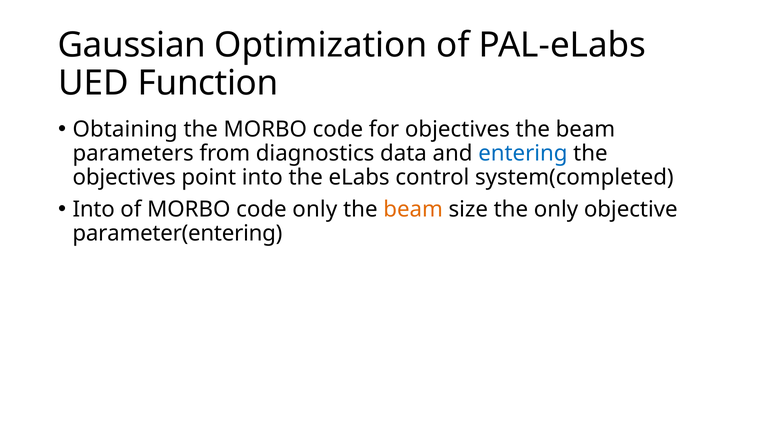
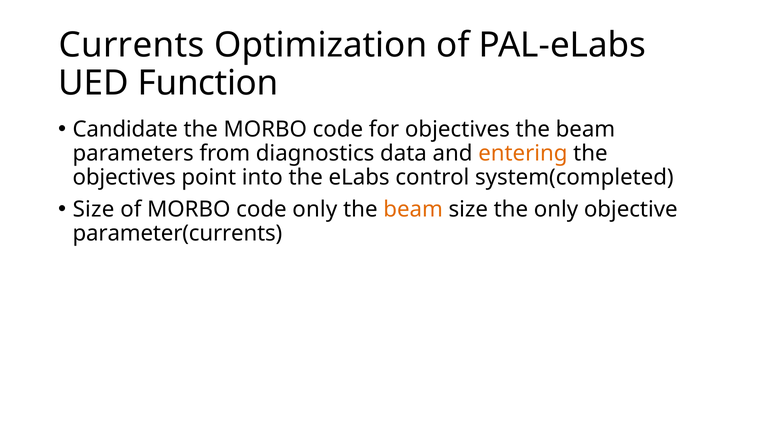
Gaussian: Gaussian -> Currents
Obtaining: Obtaining -> Candidate
entering colour: blue -> orange
Into at (94, 209): Into -> Size
parameter(entering: parameter(entering -> parameter(currents
